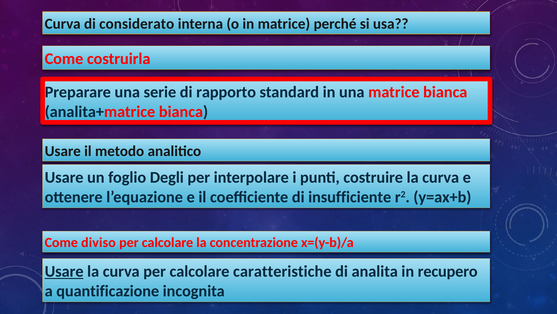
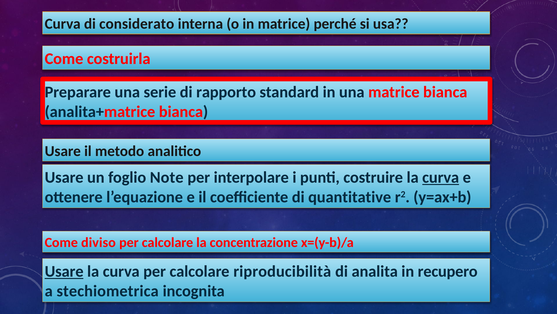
Degli: Degli -> Note
curva at (441, 177) underline: none -> present
insufficiente: insufficiente -> quantitative
caratteristiche: caratteristiche -> riproducibilità
quantificazione: quantificazione -> stechiometrica
